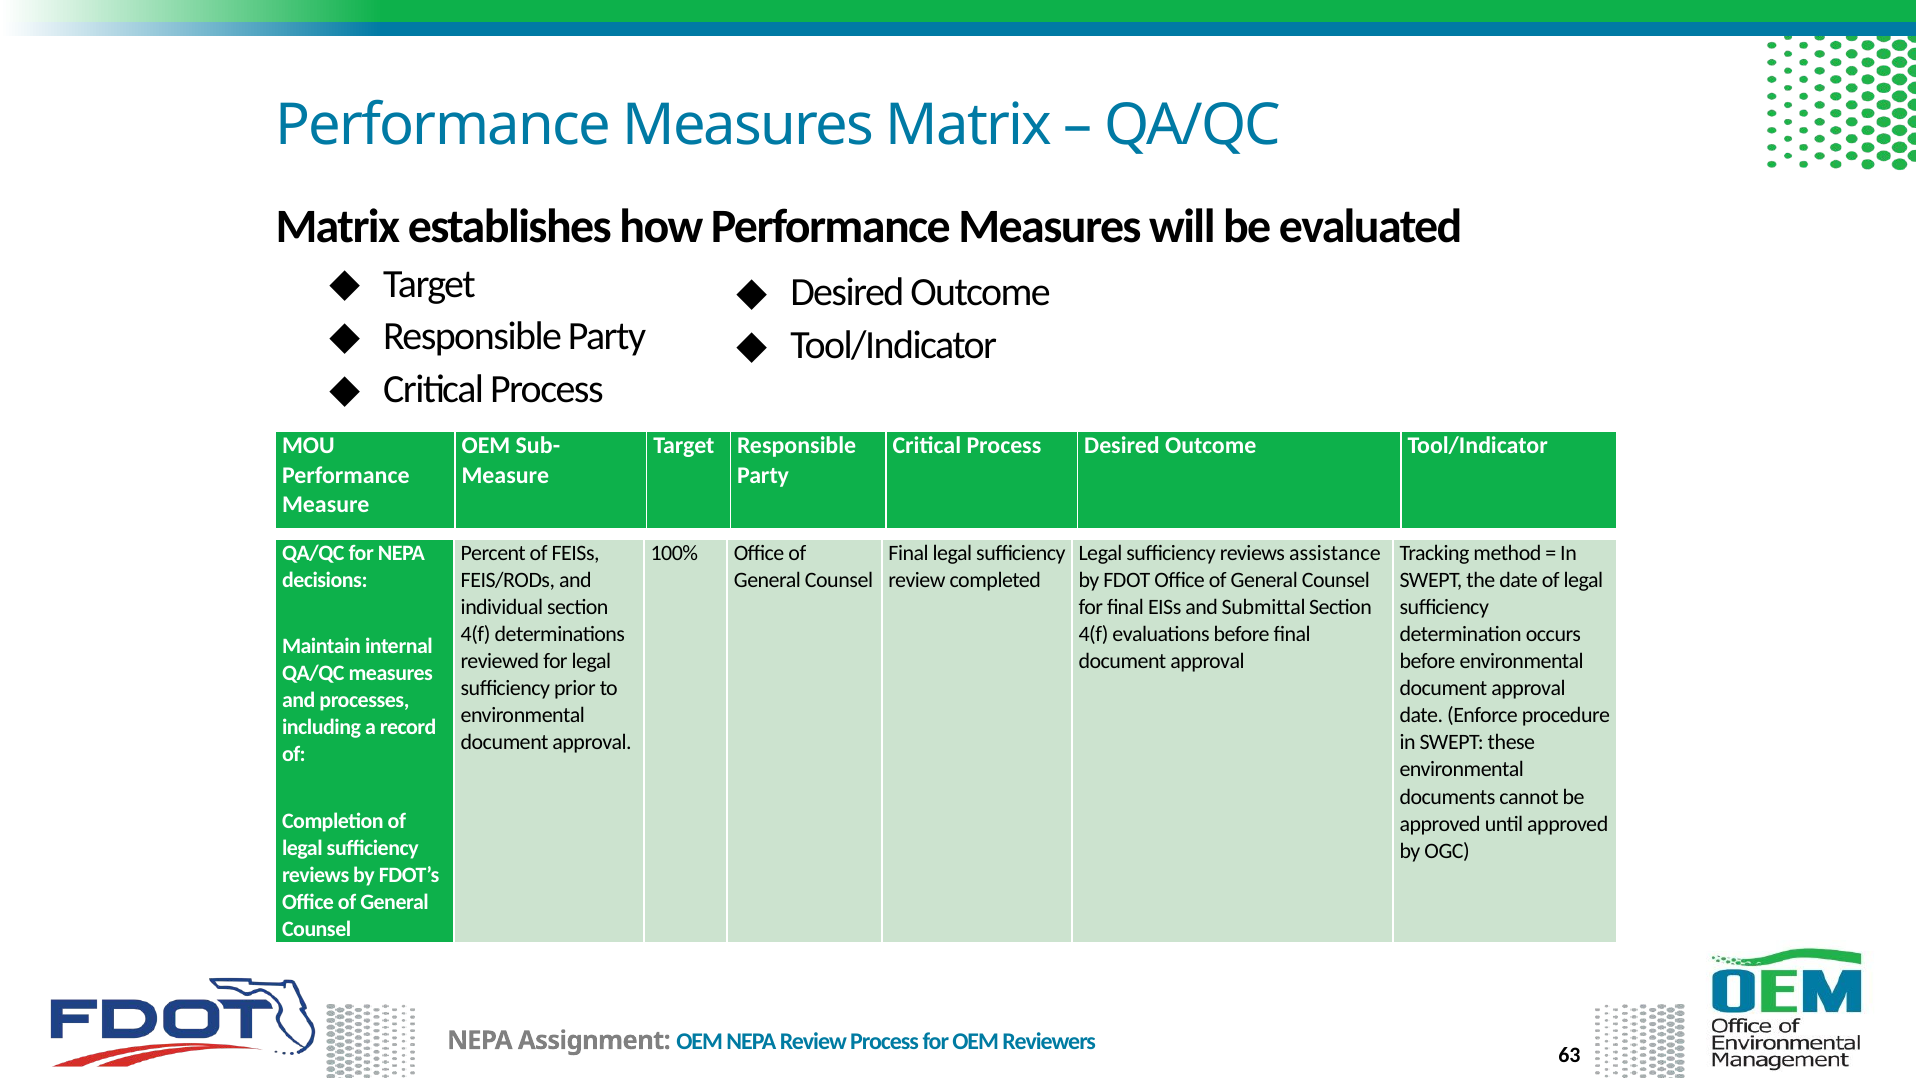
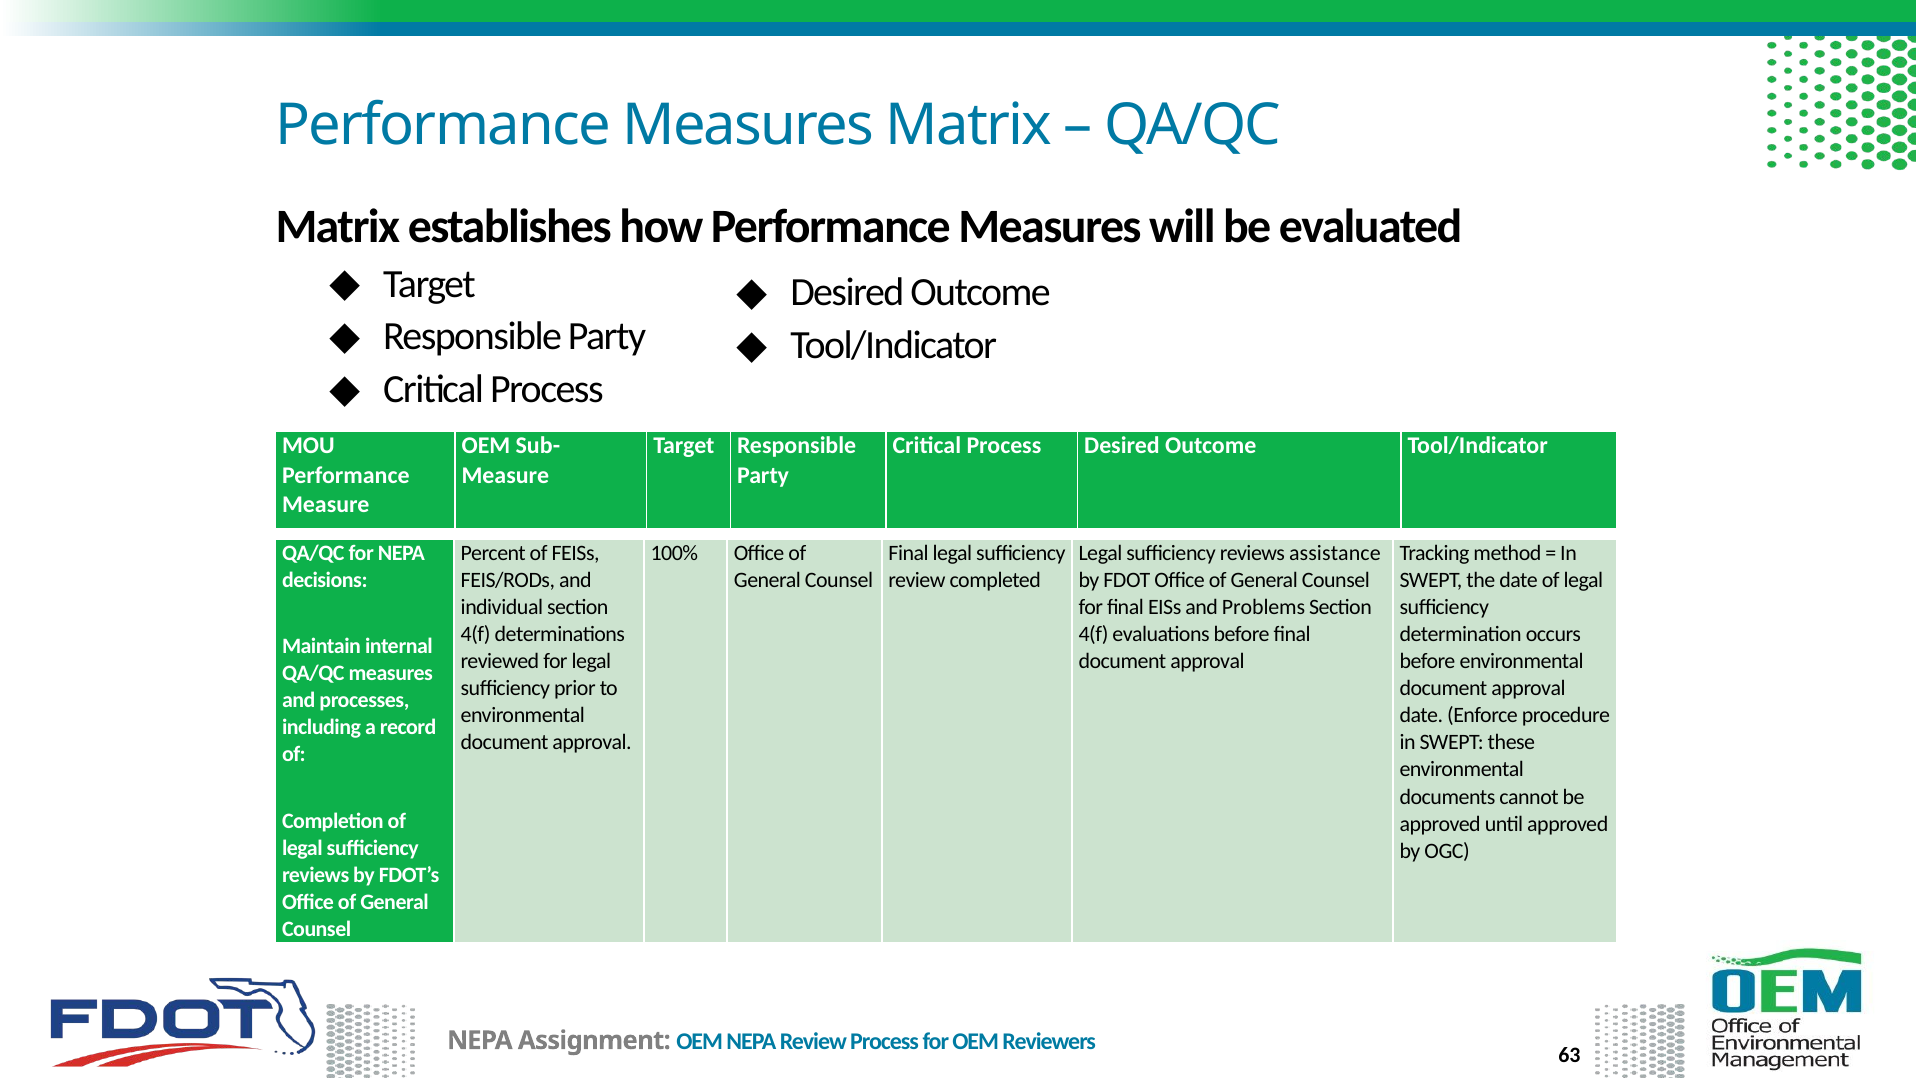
Submittal: Submittal -> Problems
